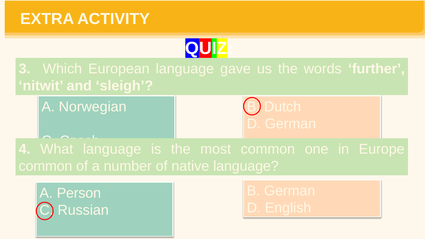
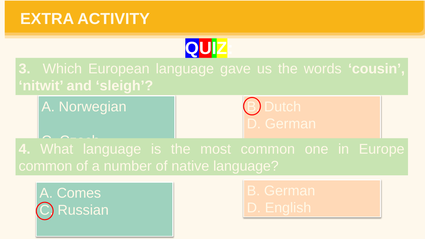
further: further -> cousin
Person: Person -> Comes
